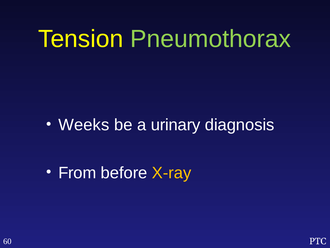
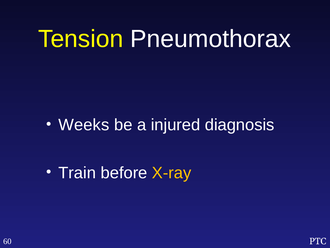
Pneumothorax colour: light green -> white
urinary: urinary -> injured
From: From -> Train
